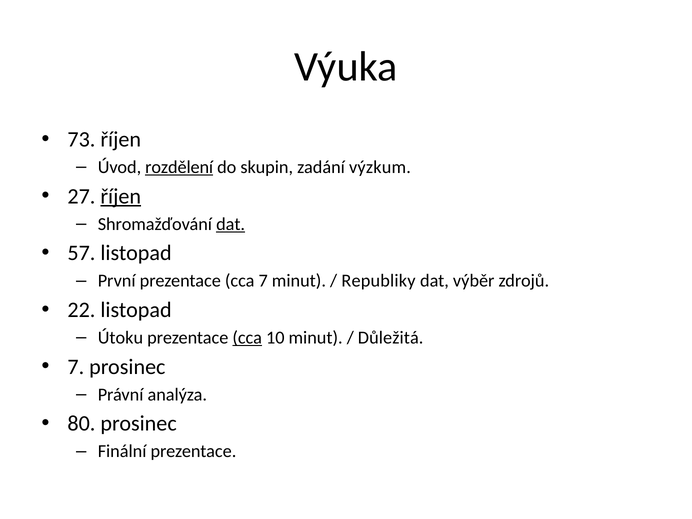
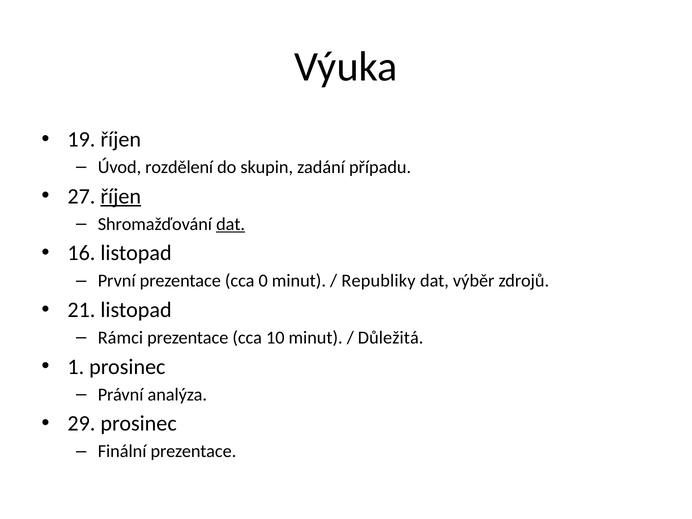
73: 73 -> 19
rozdělení underline: present -> none
výzkum: výzkum -> případu
57: 57 -> 16
cca 7: 7 -> 0
22: 22 -> 21
Útoku: Útoku -> Rámci
cca at (247, 338) underline: present -> none
7 at (76, 367): 7 -> 1
80: 80 -> 29
